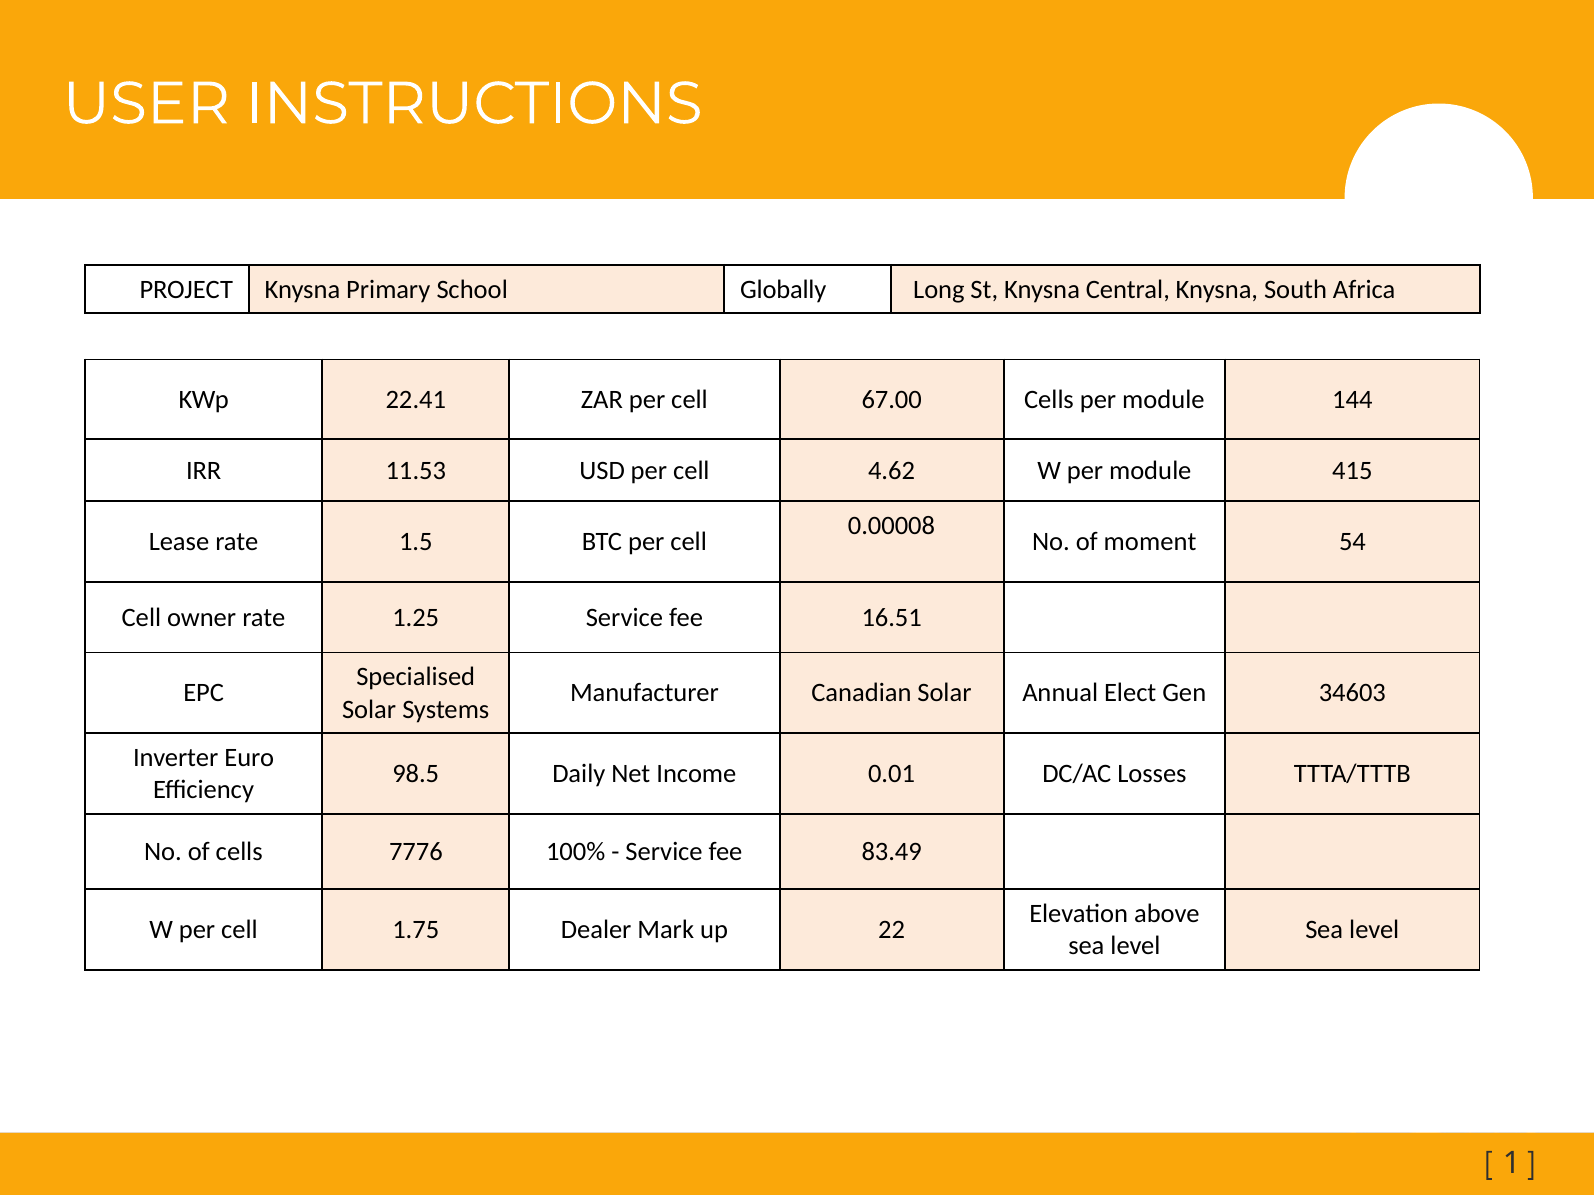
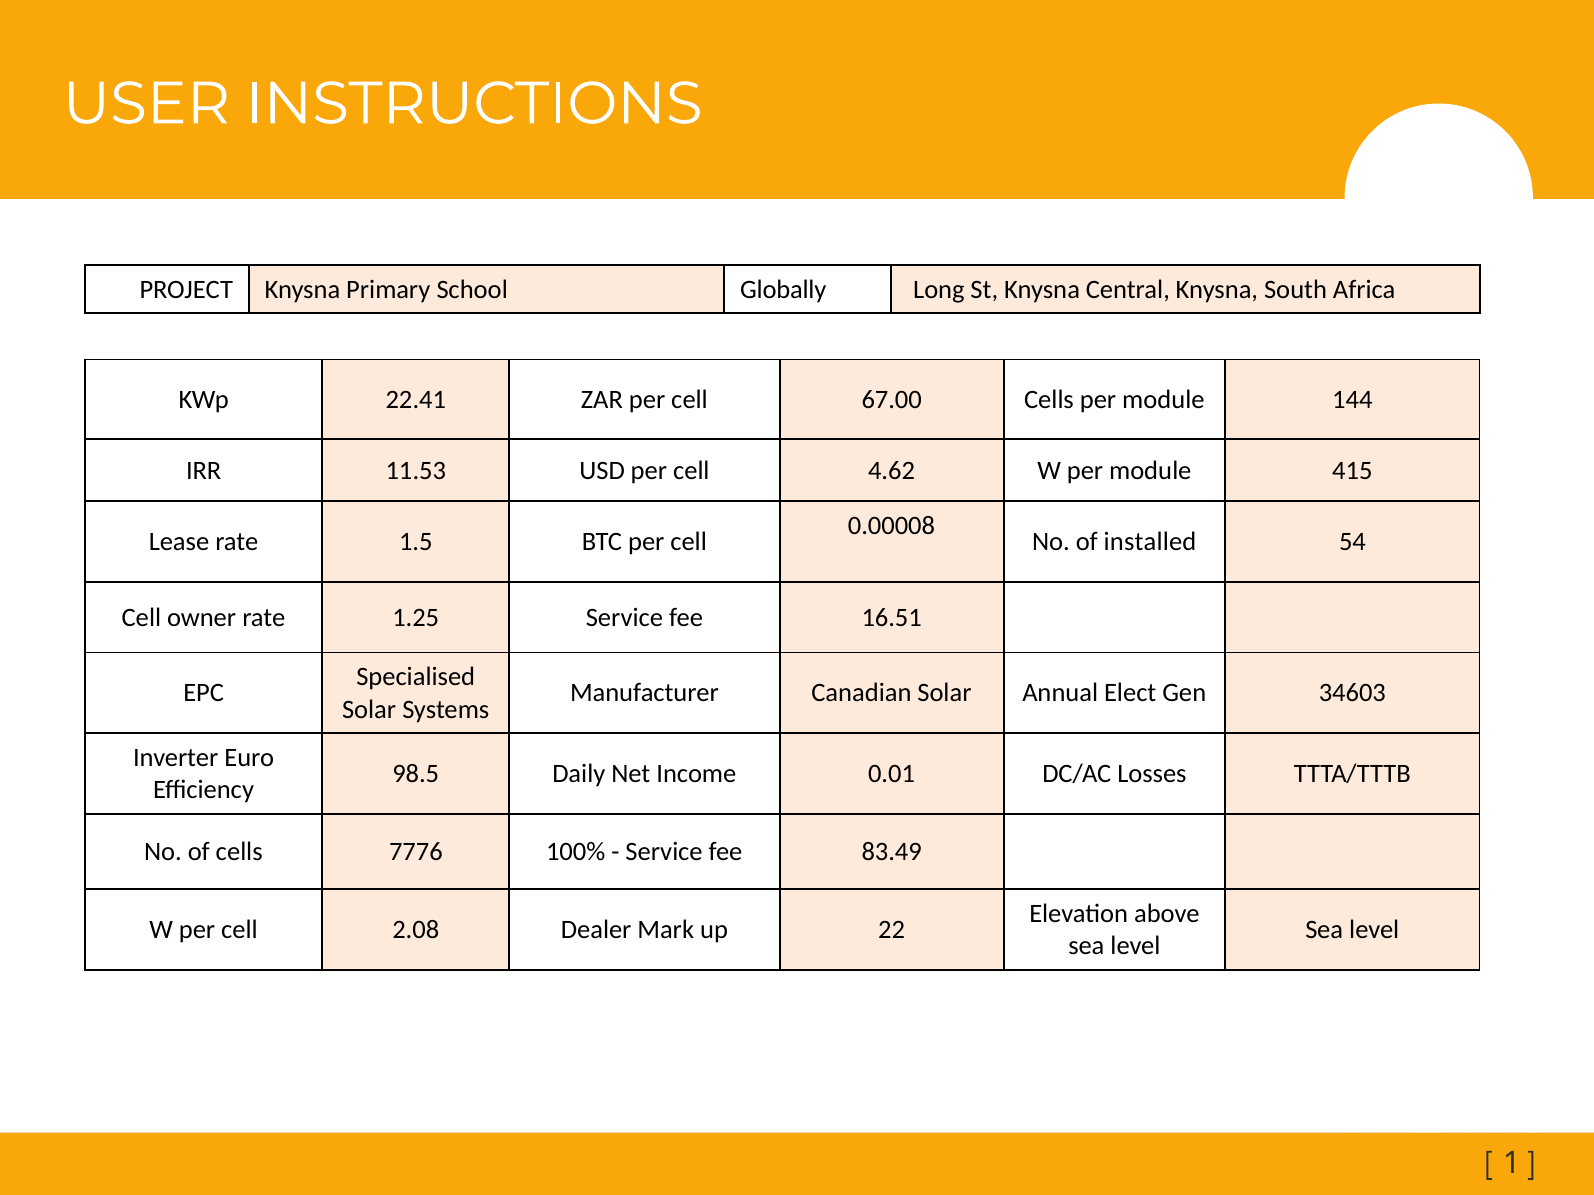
moment: moment -> installed
1.75: 1.75 -> 2.08
